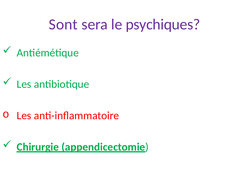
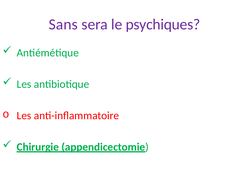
Sont: Sont -> Sans
